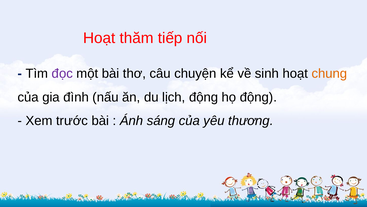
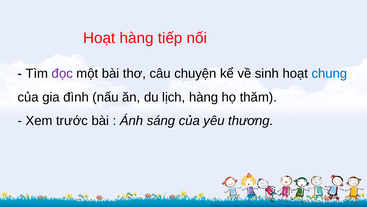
Hoạt thăm: thăm -> hàng
chung colour: orange -> blue
lịch động: động -> hàng
họ động: động -> thăm
